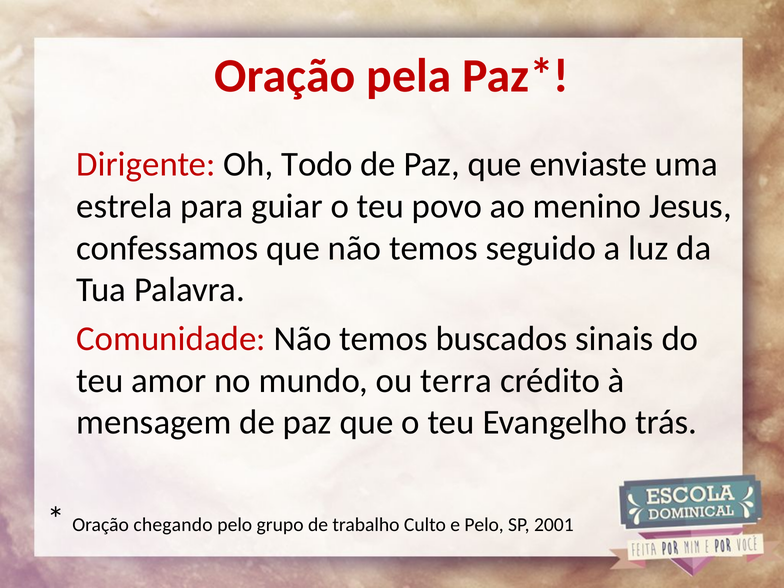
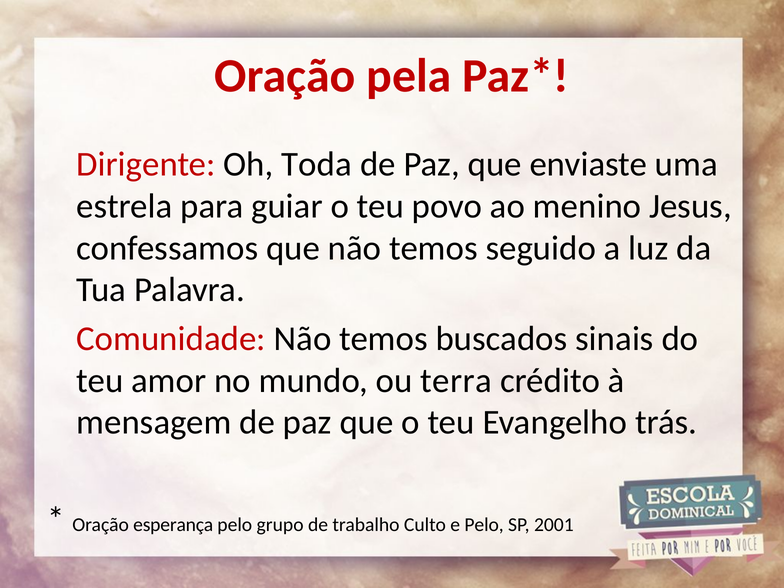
Todo: Todo -> Toda
chegando: chegando -> esperança
